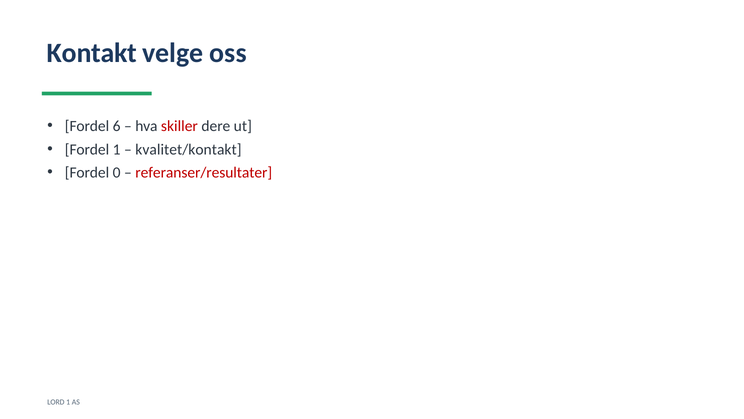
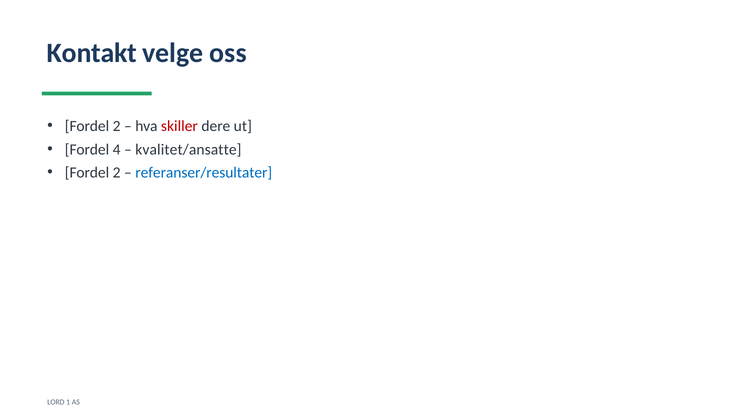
6 at (117, 126): 6 -> 2
Fordel 1: 1 -> 4
kvalitet/kontakt: kvalitet/kontakt -> kvalitet/ansatte
0 at (117, 173): 0 -> 2
referanser/resultater colour: red -> blue
